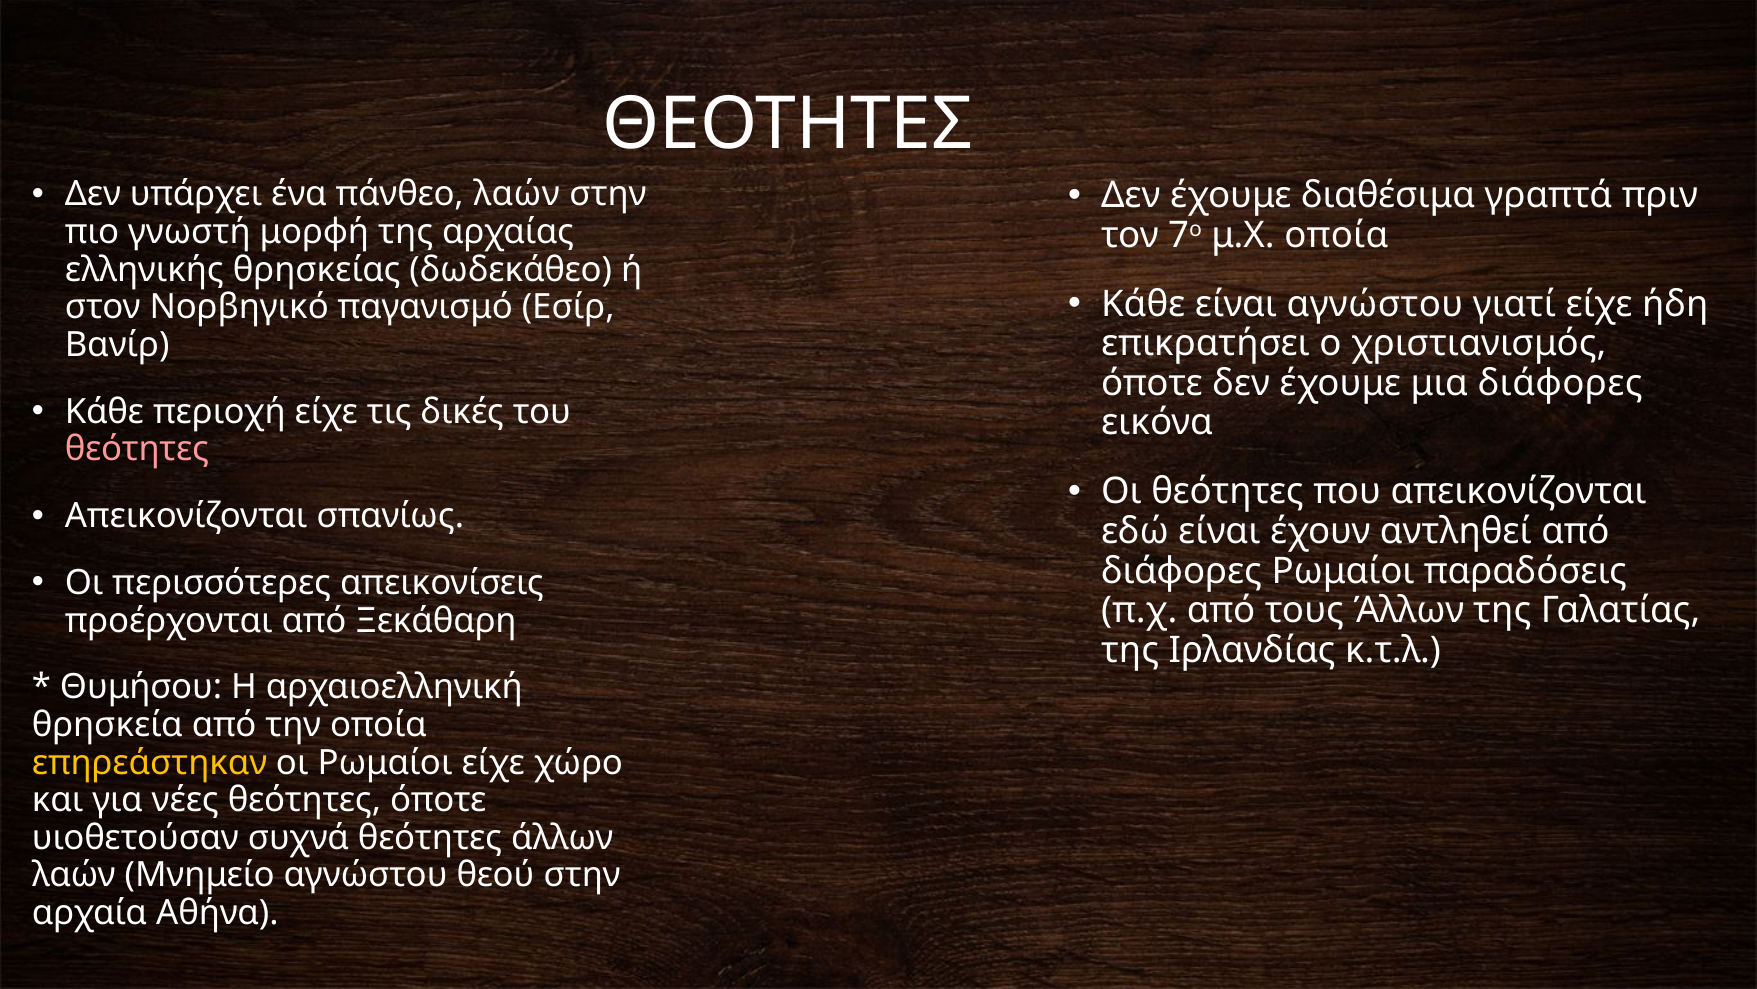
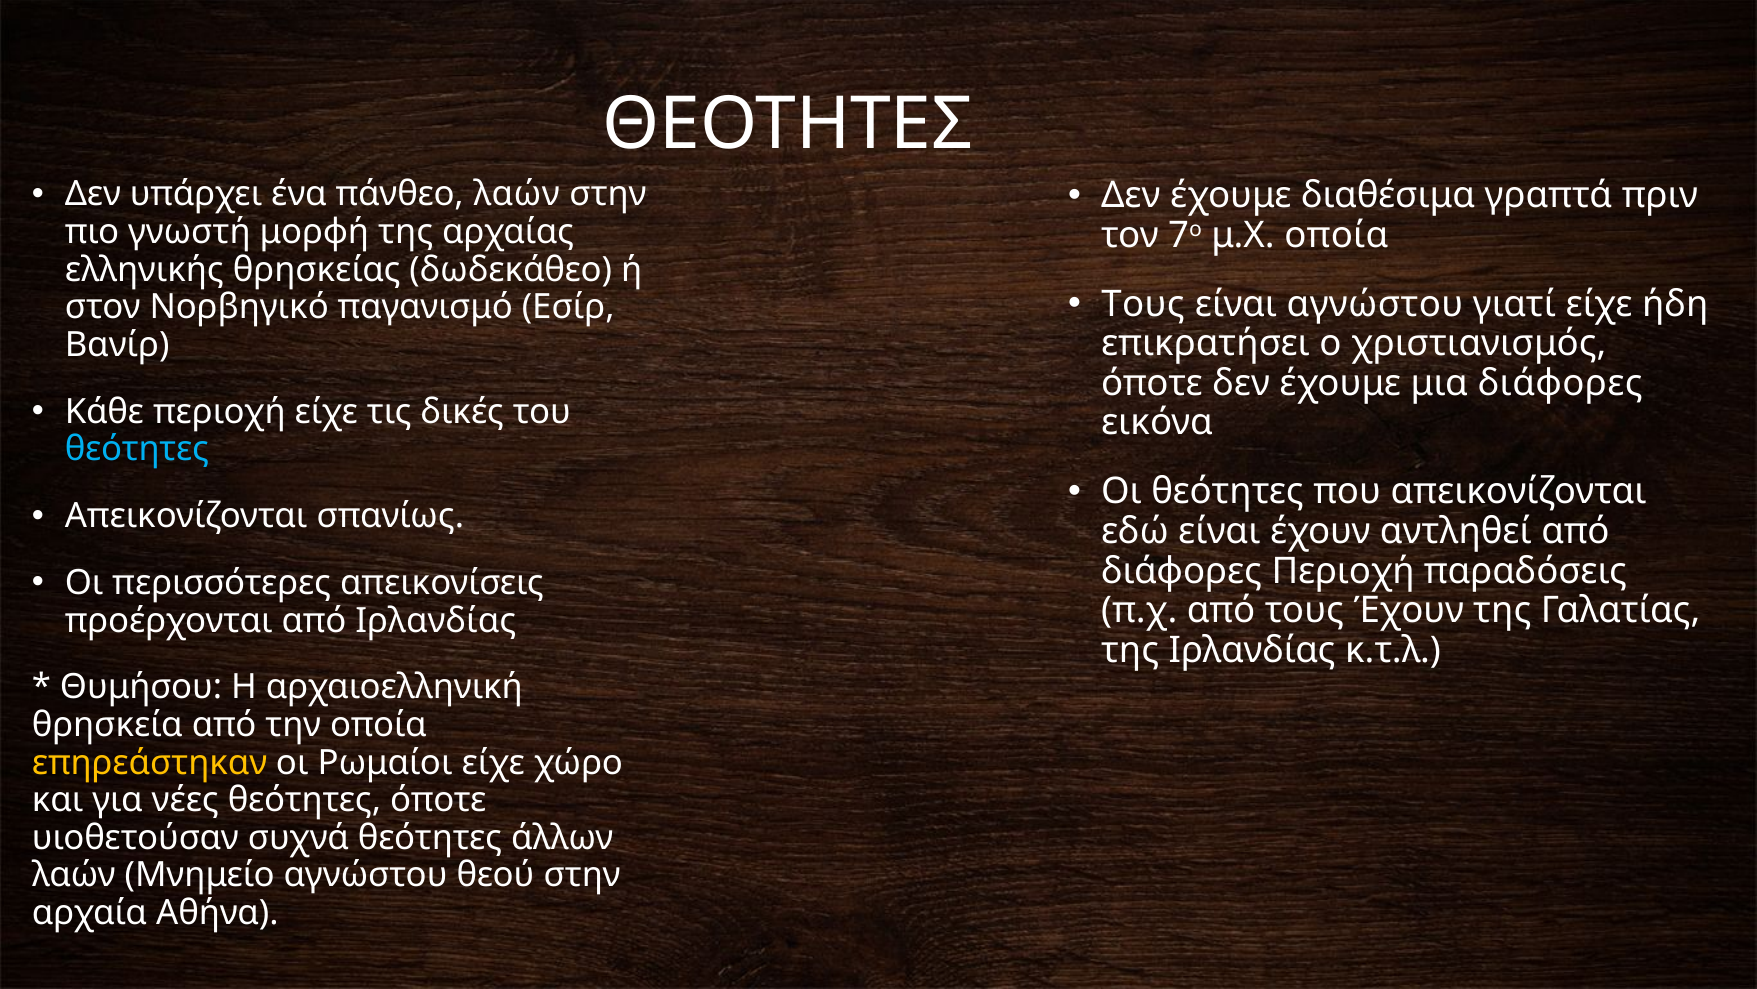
Κάθε at (1143, 304): Κάθε -> Τους
θεότητες at (137, 449) colour: pink -> light blue
διάφορες Ρωμαίοι: Ρωμαίοι -> Περιοχή
τους Άλλων: Άλλων -> Έχουν
από Ξεκάθαρη: Ξεκάθαρη -> Ιρλανδίας
